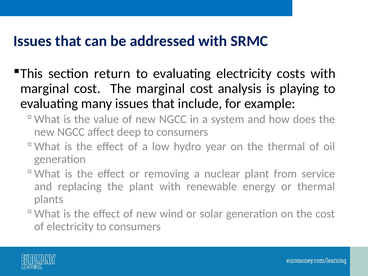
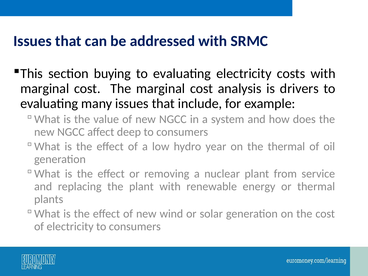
return: return -> buying
playing: playing -> drivers
